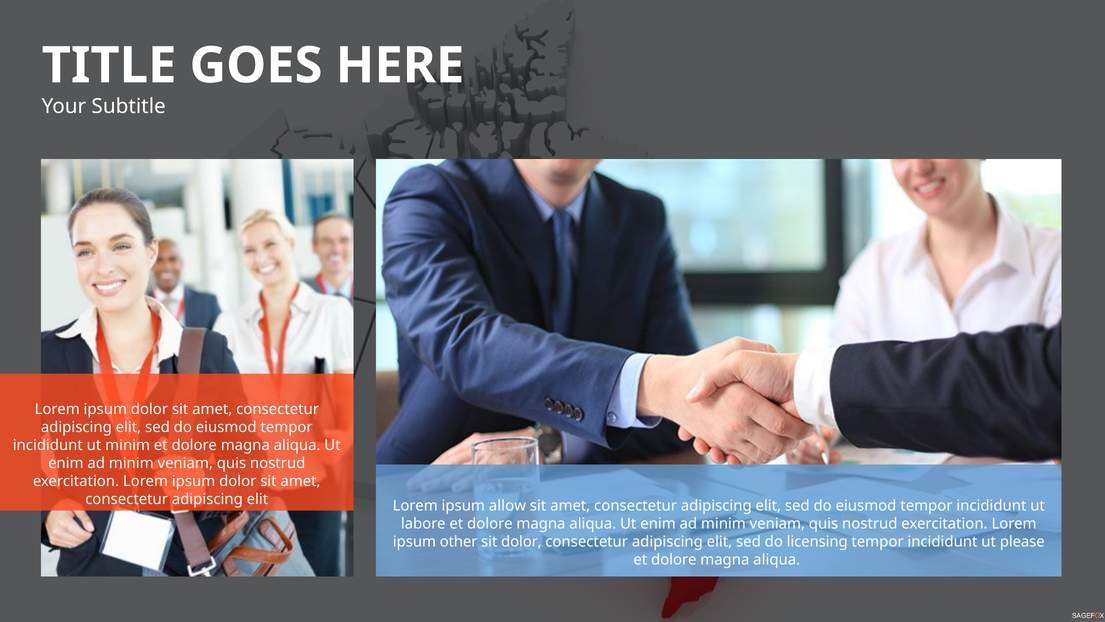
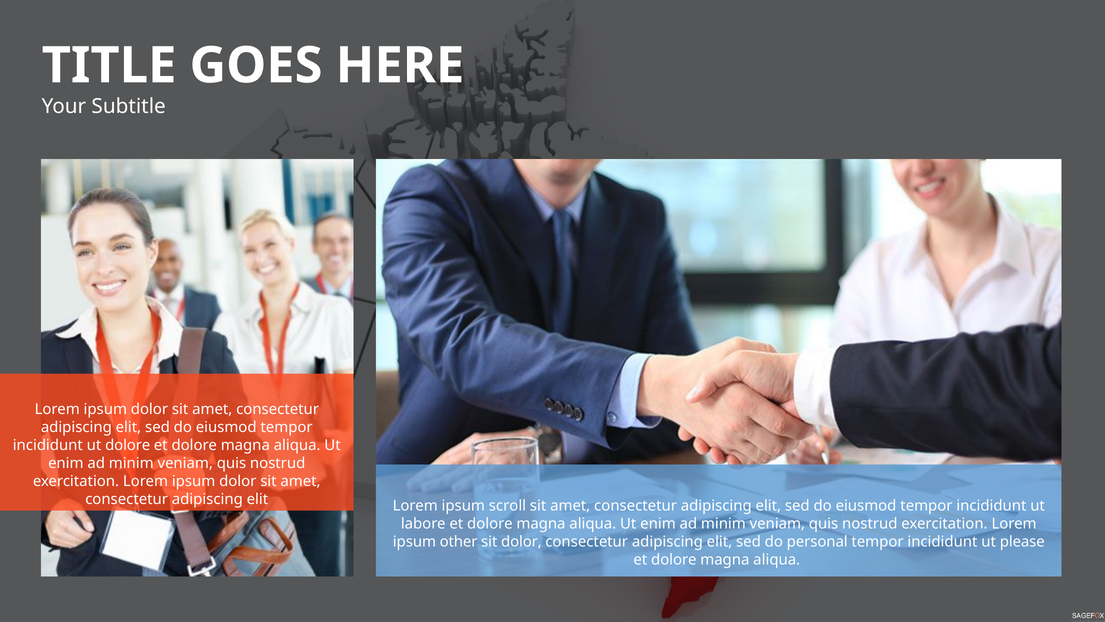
ut minim: minim -> dolore
allow: allow -> scroll
licensing: licensing -> personal
